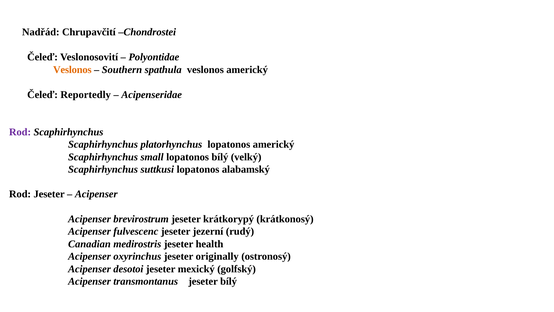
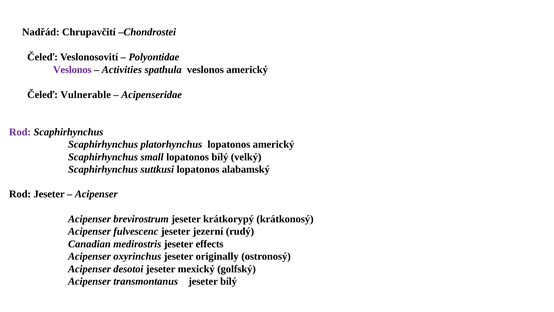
Veslonos at (72, 70) colour: orange -> purple
Southern: Southern -> Activities
Reportedly: Reportedly -> Vulnerable
health: health -> effects
